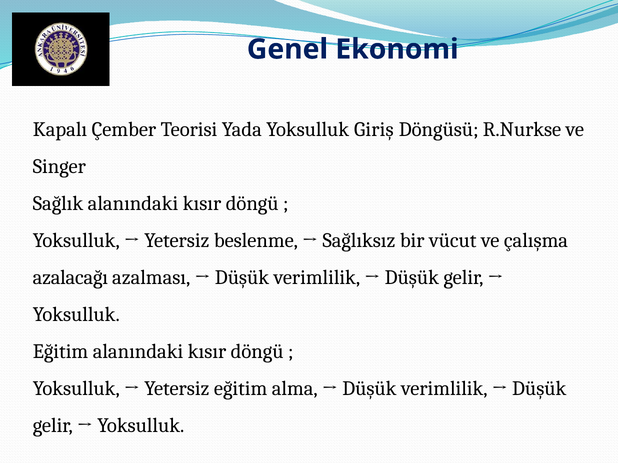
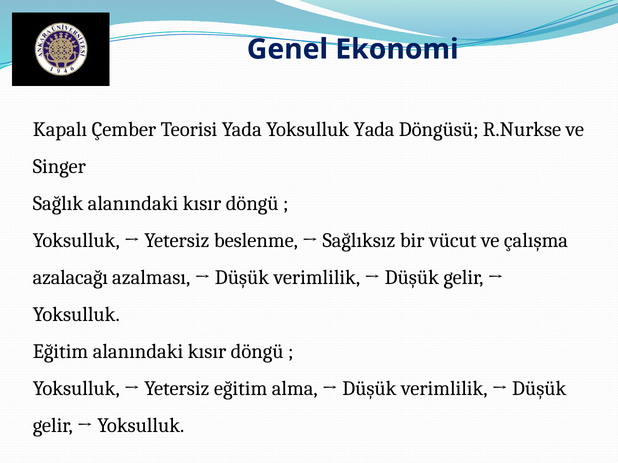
Yoksulluk Giriş: Giriş -> Yada
